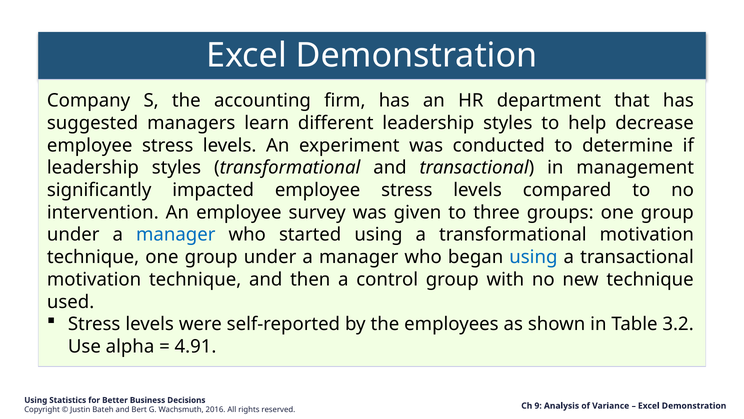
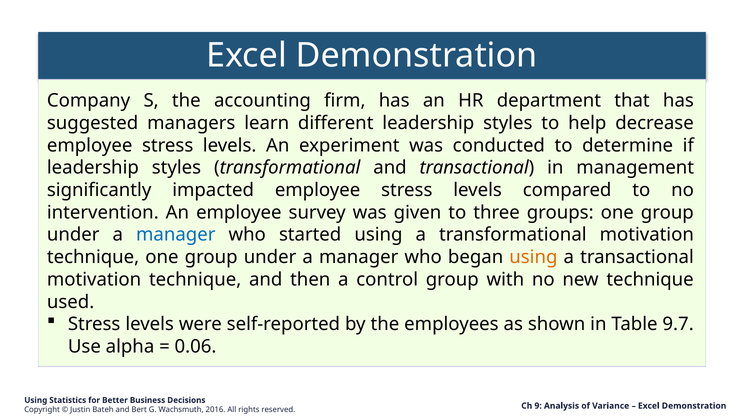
using at (533, 257) colour: blue -> orange
3.2: 3.2 -> 9.7
4.91: 4.91 -> 0.06
